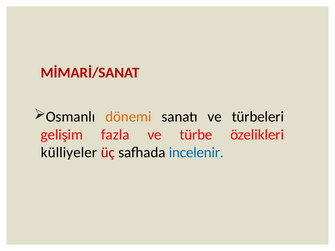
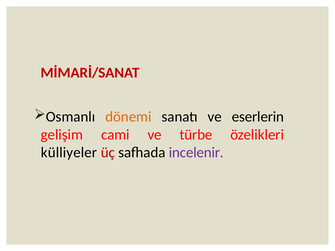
türbeleri: türbeleri -> eserlerin
fazla: fazla -> cami
incelenir colour: blue -> purple
